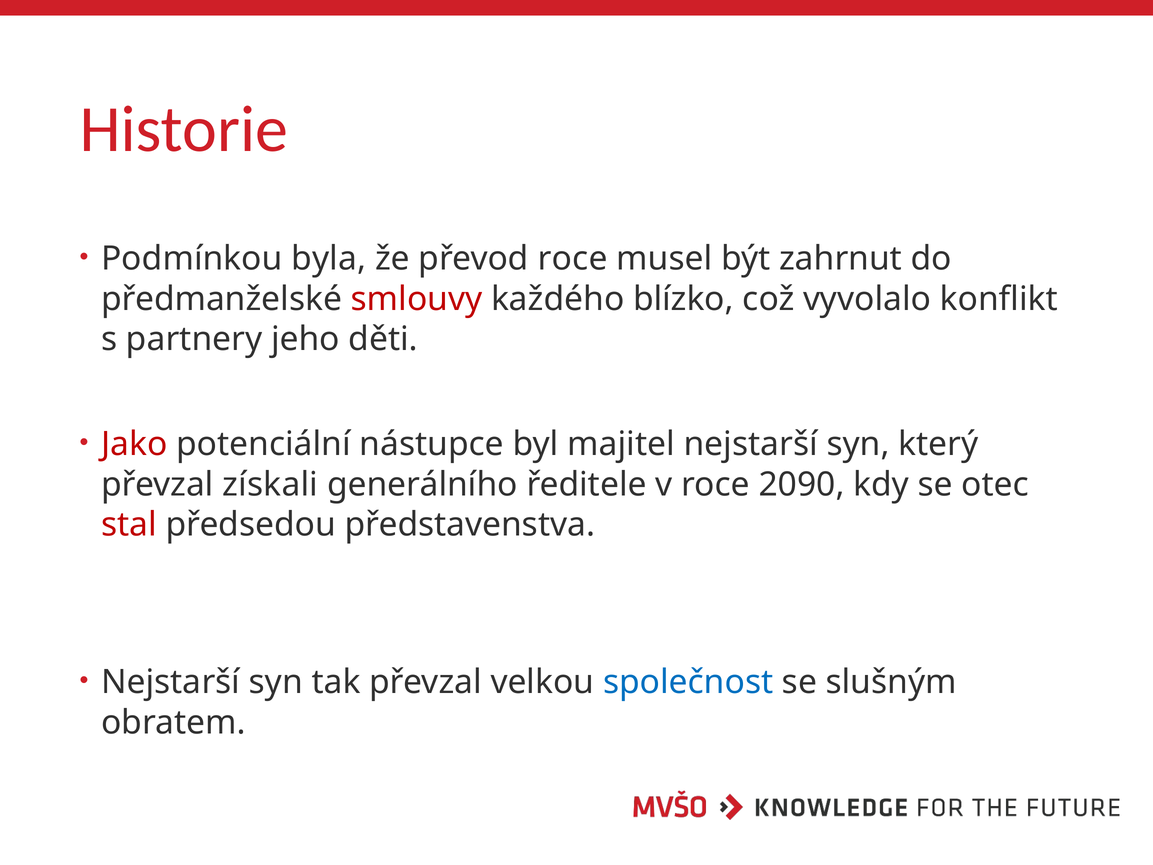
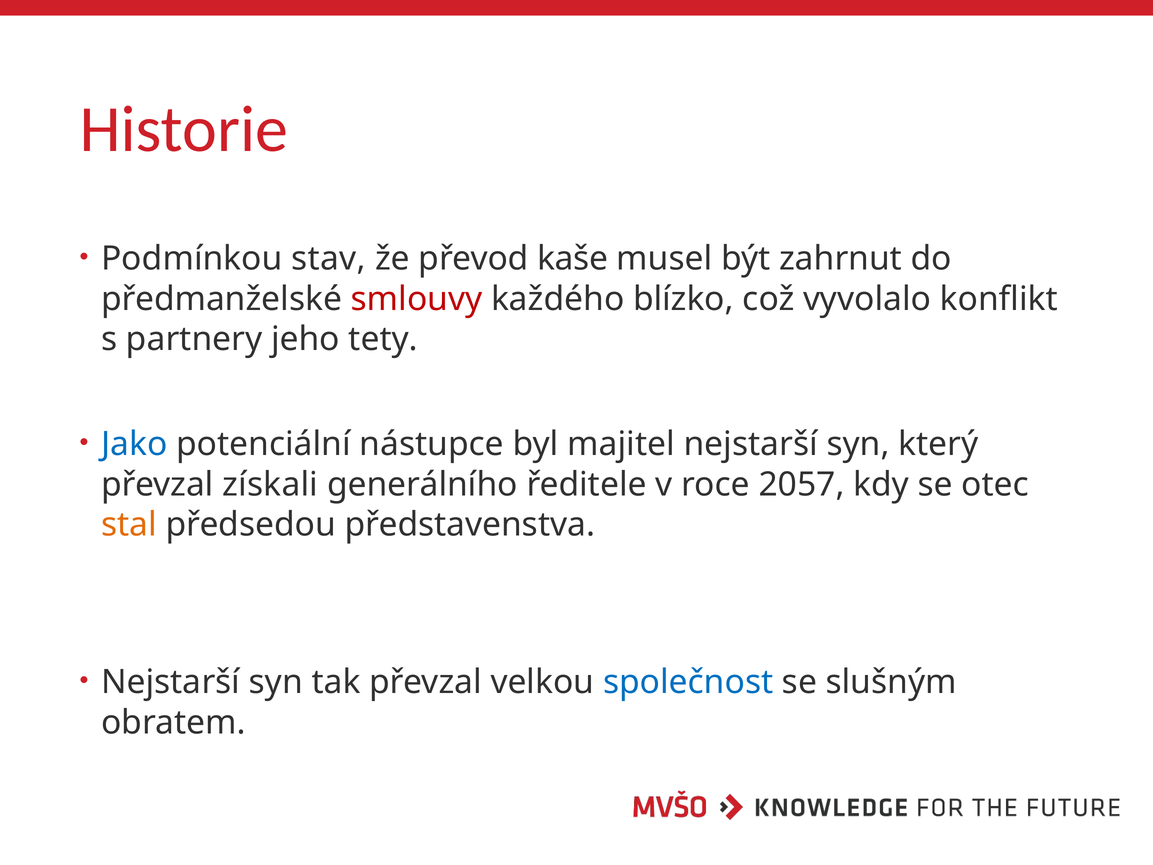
byla: byla -> stav
převod roce: roce -> kaše
děti: děti -> tety
Jako colour: red -> blue
2090: 2090 -> 2057
stal colour: red -> orange
